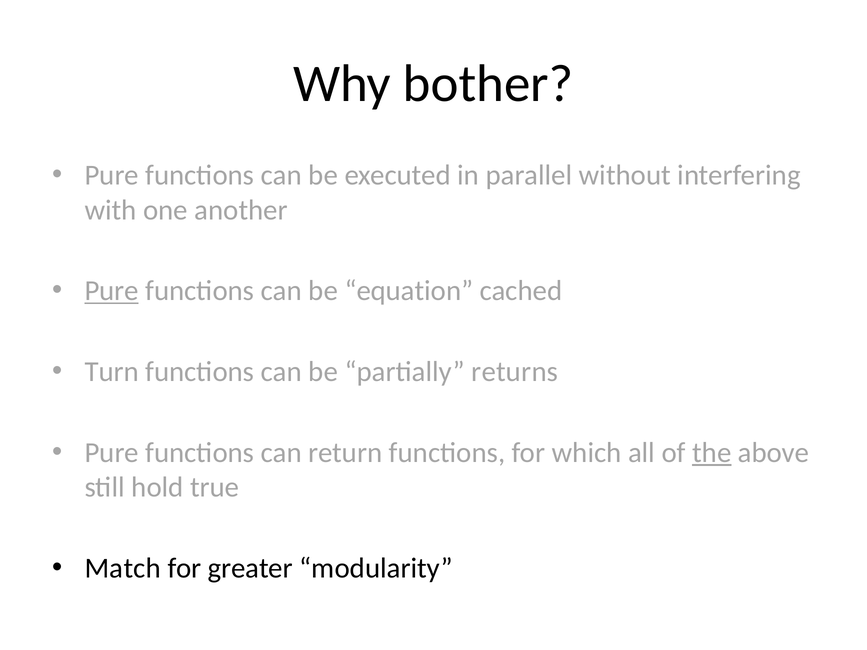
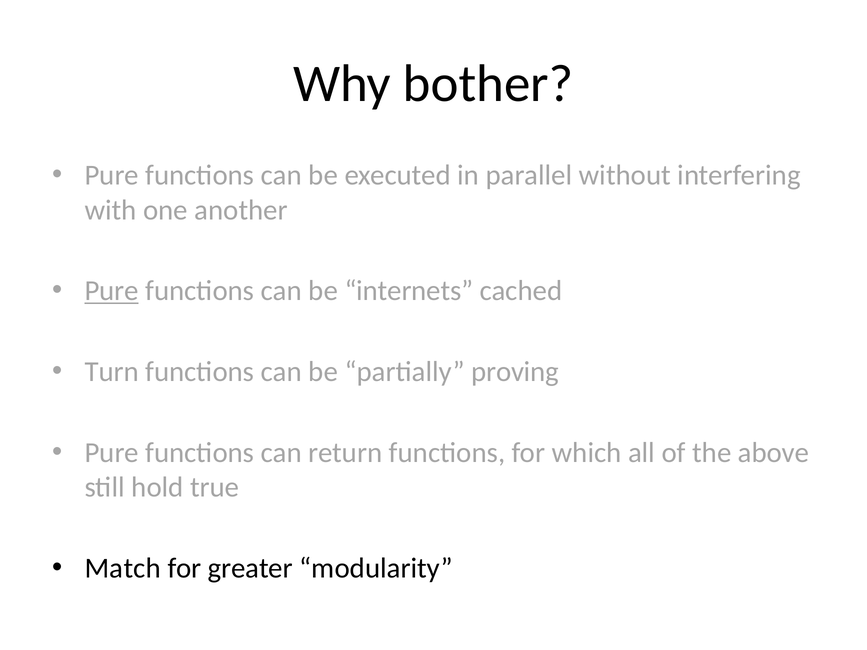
equation: equation -> internets
returns: returns -> proving
the underline: present -> none
